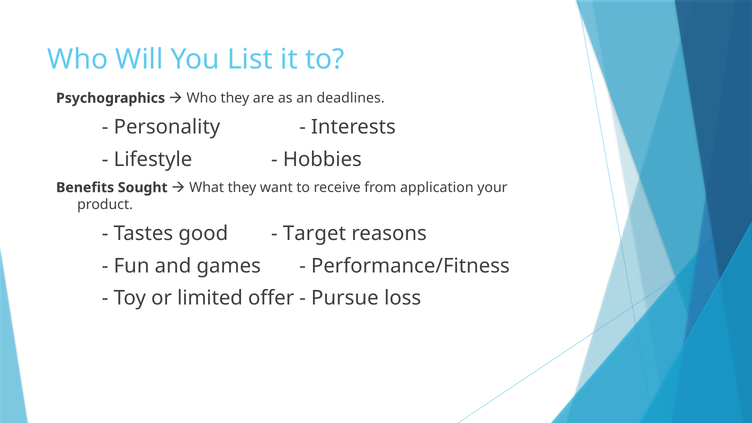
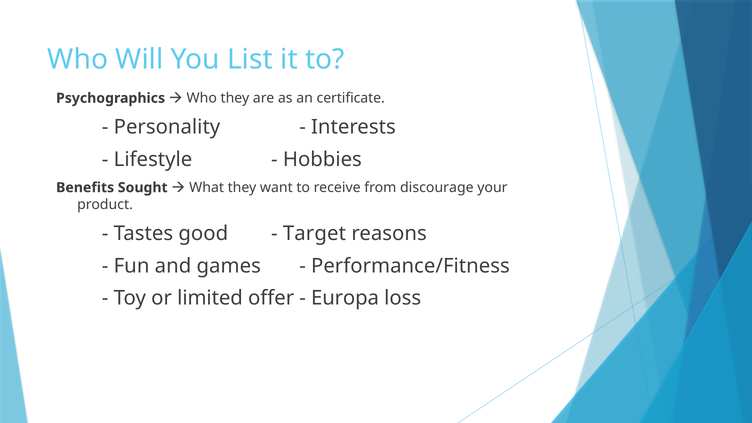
deadlines: deadlines -> certificate
application: application -> discourage
Pursue: Pursue -> Europa
